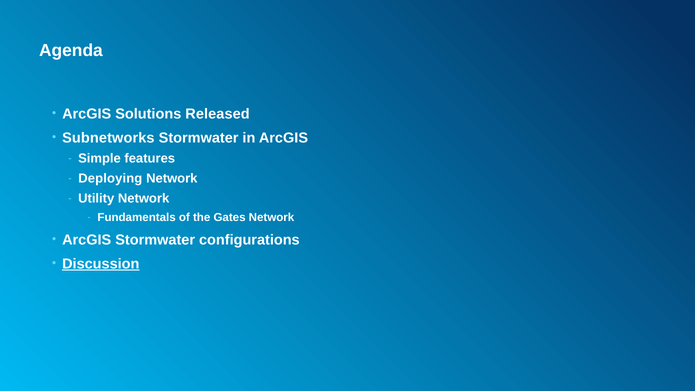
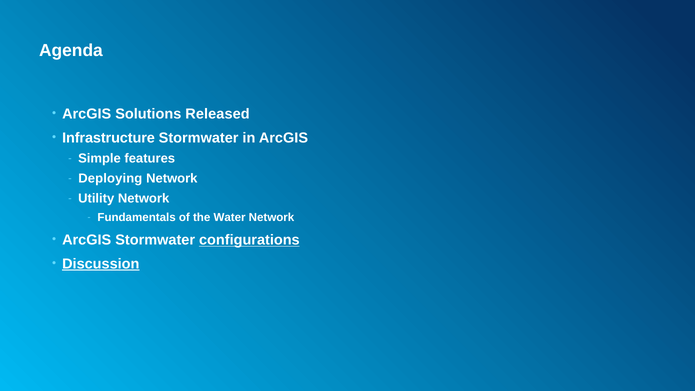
Subnetworks: Subnetworks -> Infrastructure
Gates: Gates -> Water
configurations underline: none -> present
